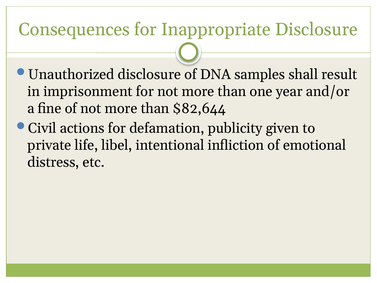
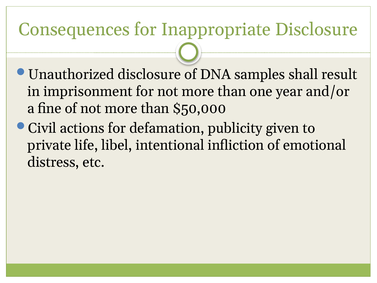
$82,644: $82,644 -> $50,000
